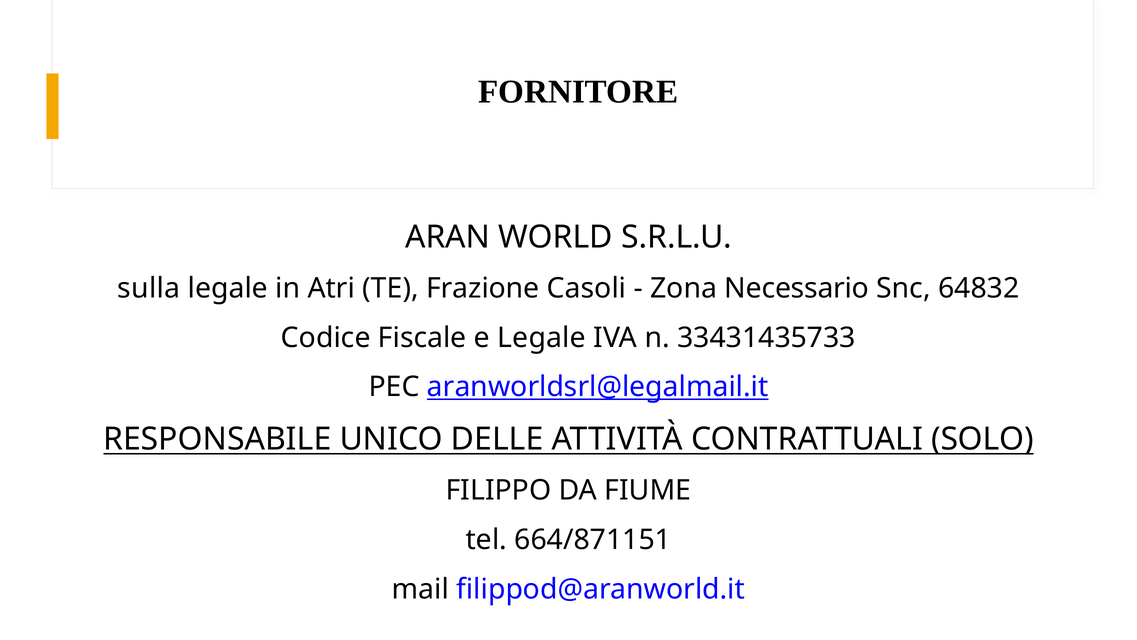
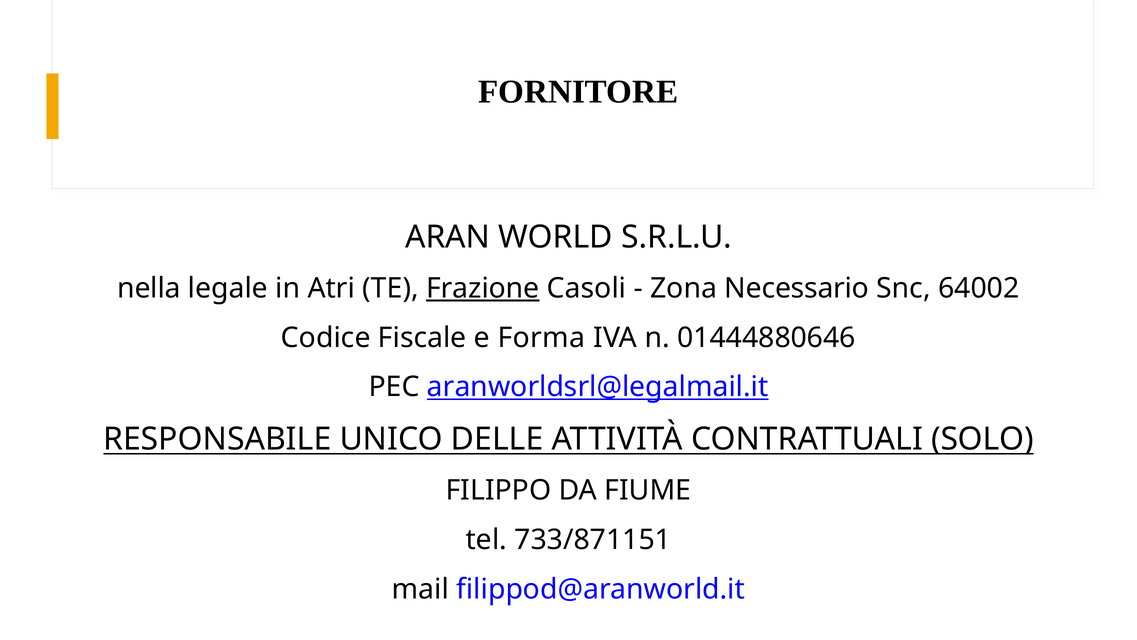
sulla: sulla -> nella
Frazione underline: none -> present
64832: 64832 -> 64002
e Legale: Legale -> Forma
33431435733: 33431435733 -> 01444880646
664/871151: 664/871151 -> 733/871151
